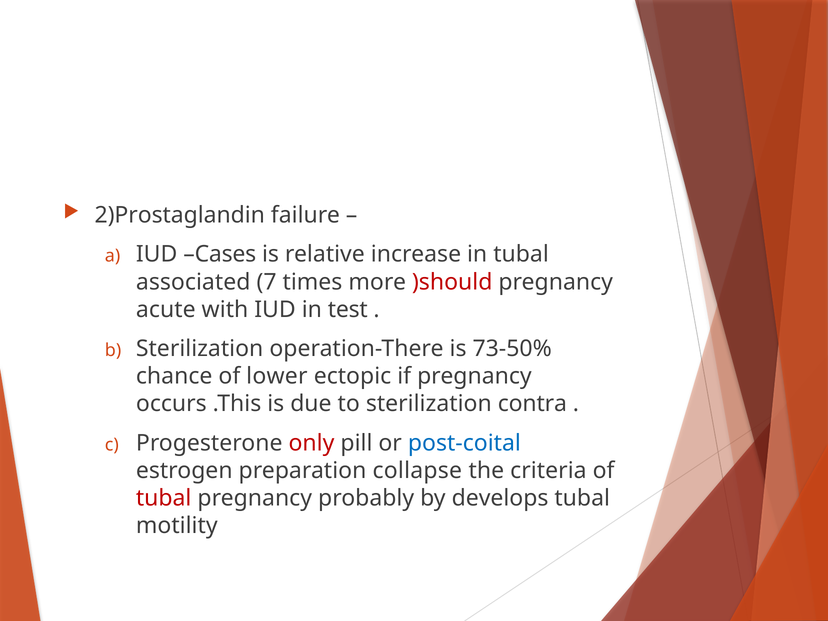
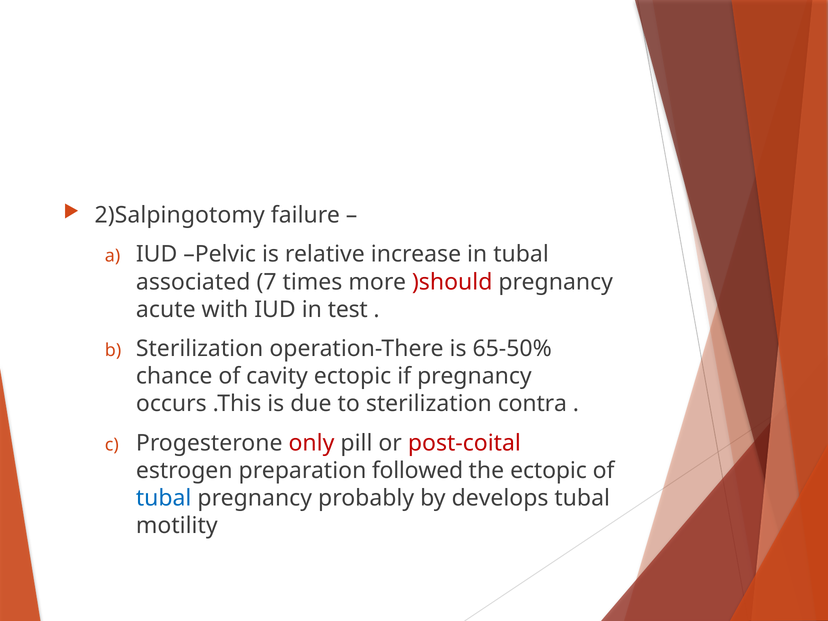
2)Prostaglandin: 2)Prostaglandin -> 2)Salpingotomy
Cases: Cases -> Pelvic
73-50%: 73-50% -> 65-50%
lower: lower -> cavity
post-coital colour: blue -> red
collapse: collapse -> followed
the criteria: criteria -> ectopic
tubal at (164, 498) colour: red -> blue
